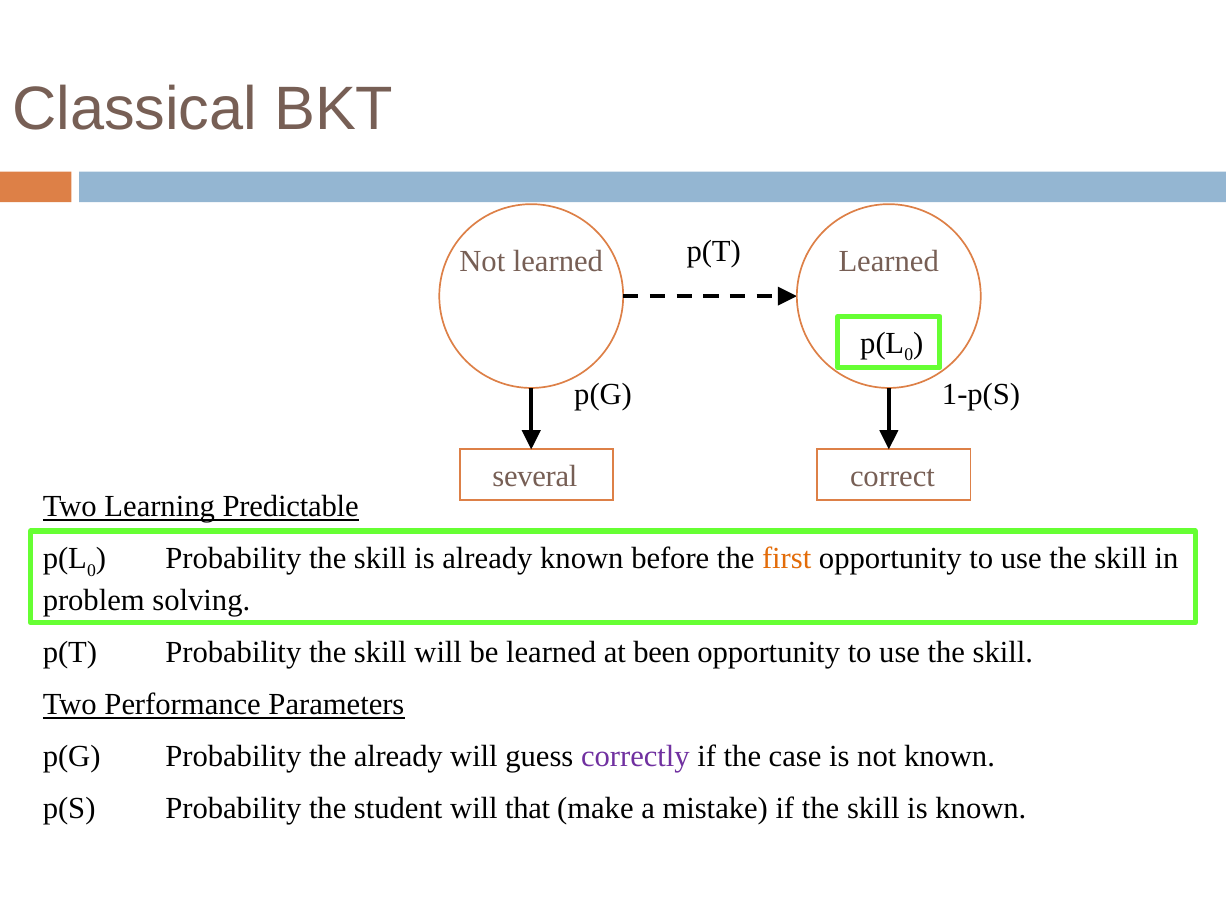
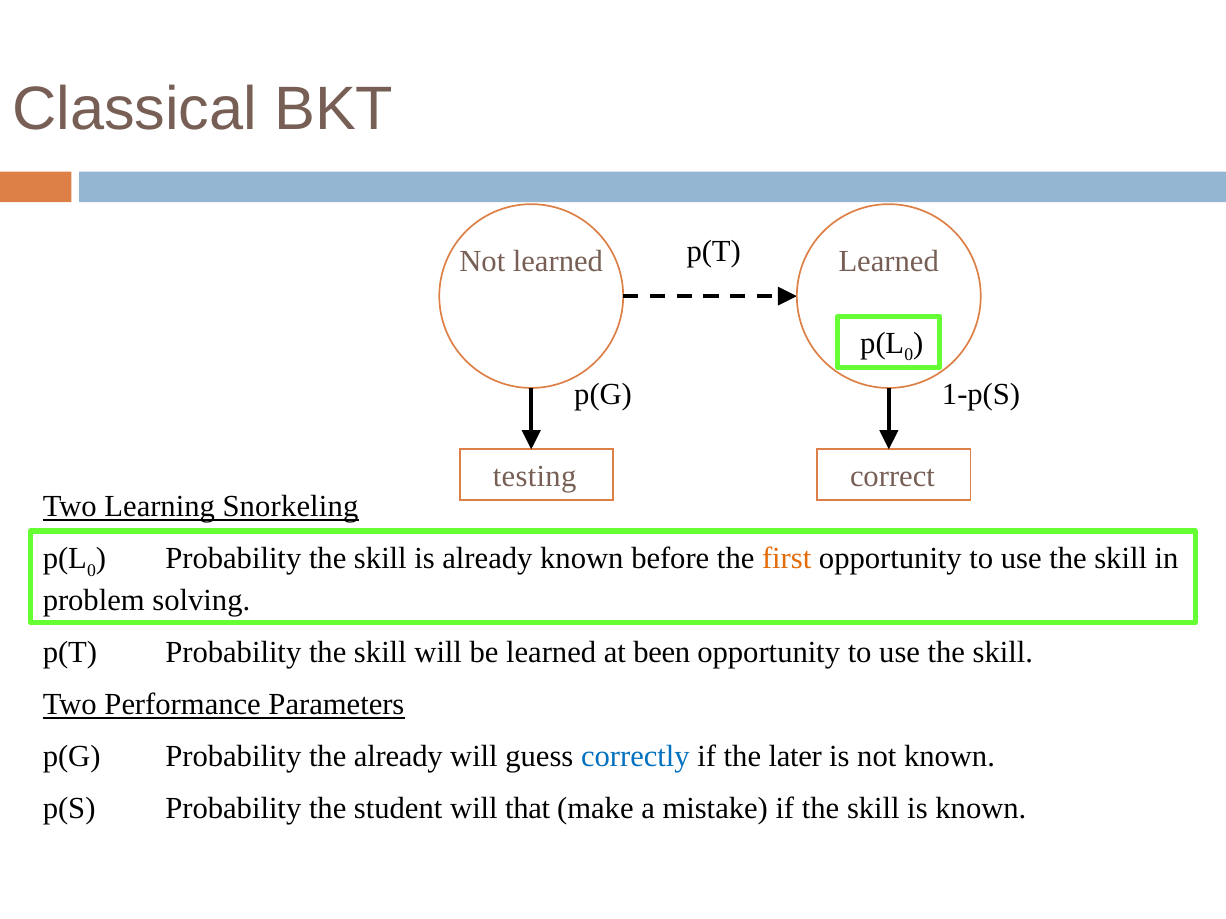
several: several -> testing
Predictable: Predictable -> Snorkeling
correctly colour: purple -> blue
case: case -> later
